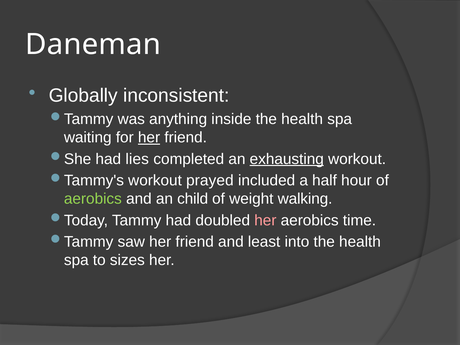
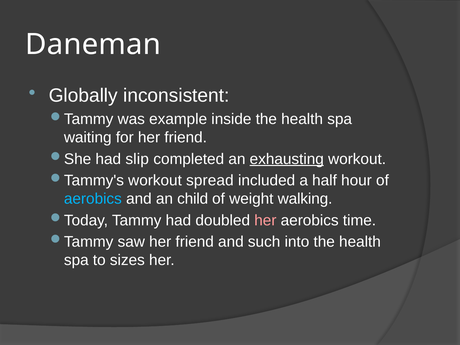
anything: anything -> example
her at (149, 138) underline: present -> none
lies: lies -> slip
prayed: prayed -> spread
aerobics at (93, 199) colour: light green -> light blue
least: least -> such
